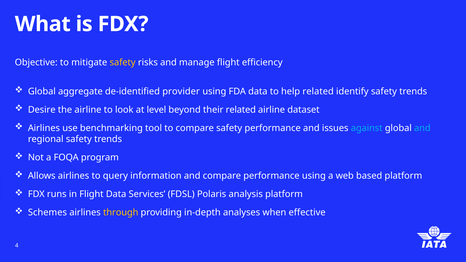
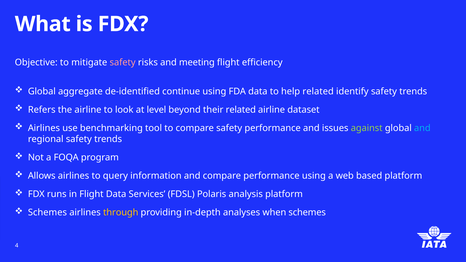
safety at (123, 63) colour: yellow -> pink
manage: manage -> meeting
provider: provider -> continue
Desire: Desire -> Refers
against colour: light blue -> light green
when effective: effective -> schemes
